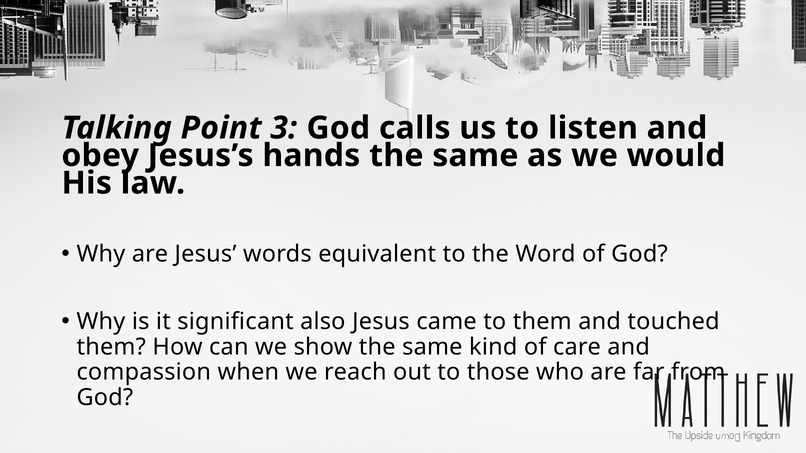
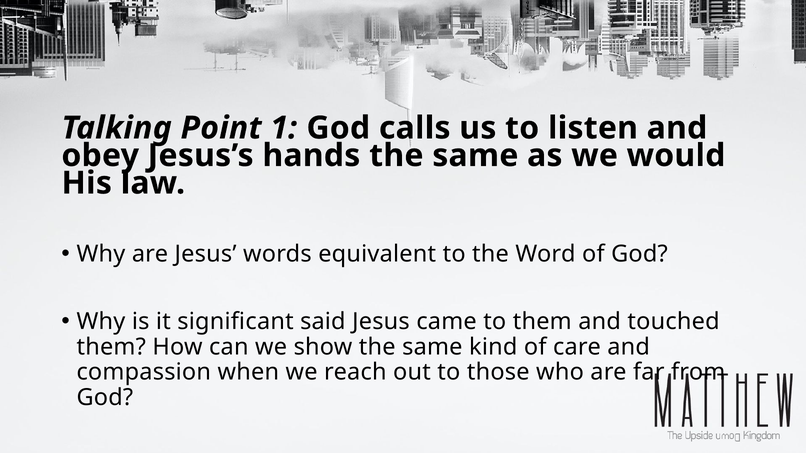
3: 3 -> 1
also: also -> said
